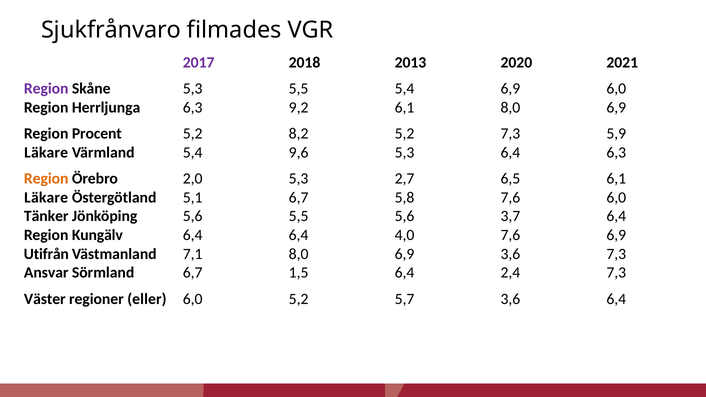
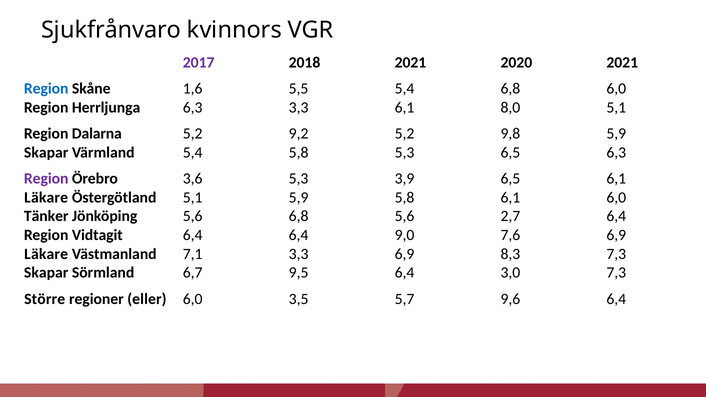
filmades: filmades -> kvinnors
2018 2013: 2013 -> 2021
Region at (46, 89) colour: purple -> blue
Skåne 5,3: 5,3 -> 1,6
5,4 6,9: 6,9 -> 6,8
6,3 9,2: 9,2 -> 3,3
6,1 8,0 6,9: 6,9 -> 5,1
Procent: Procent -> Dalarna
8,2: 8,2 -> 9,2
5,2 7,3: 7,3 -> 9,8
Läkare at (46, 152): Läkare -> Skapar
5,4 9,6: 9,6 -> 5,8
5,3 6,4: 6,4 -> 6,5
Region at (46, 179) colour: orange -> purple
2,0: 2,0 -> 3,6
2,7: 2,7 -> 3,9
5,1 6,7: 6,7 -> 5,9
5,8 7,6: 7,6 -> 6,1
5,6 5,5: 5,5 -> 6,8
3,7: 3,7 -> 2,7
Kungälv: Kungälv -> Vidtagit
4,0: 4,0 -> 9,0
Utifrån at (46, 254): Utifrån -> Läkare
7,1 8,0: 8,0 -> 3,3
6,9 3,6: 3,6 -> 8,3
Ansvar at (46, 273): Ansvar -> Skapar
1,5: 1,5 -> 9,5
2,4: 2,4 -> 3,0
Väster: Väster -> Större
6,0 5,2: 5,2 -> 3,5
5,7 3,6: 3,6 -> 9,6
